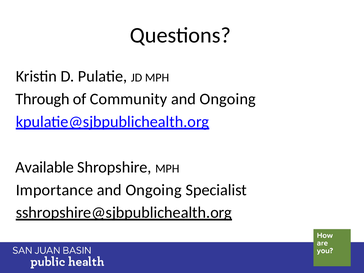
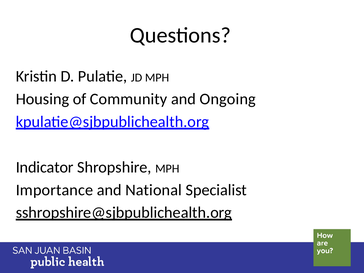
Through: Through -> Housing
Available: Available -> Indicator
Ongoing at (154, 190): Ongoing -> National
